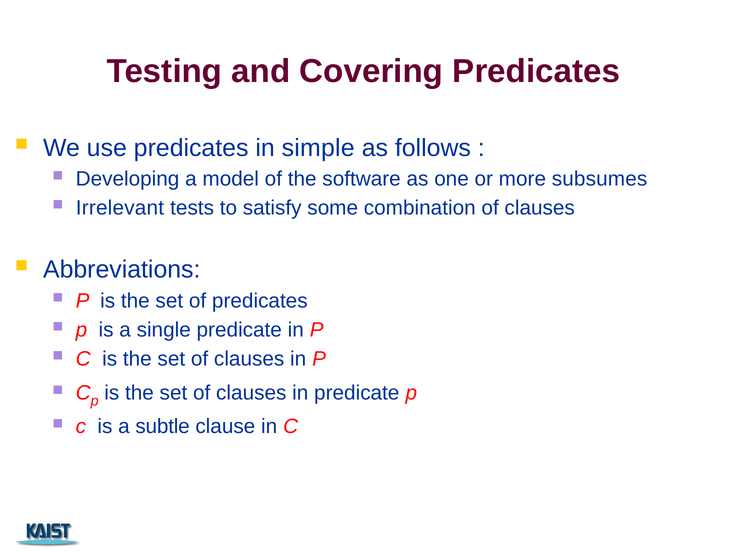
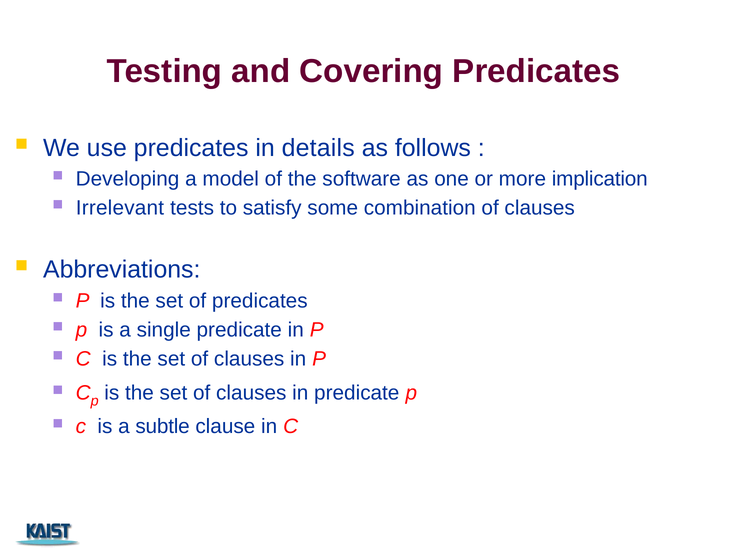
simple: simple -> details
subsumes: subsumes -> implication
